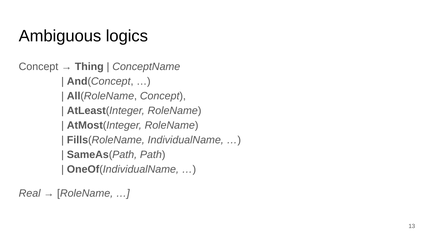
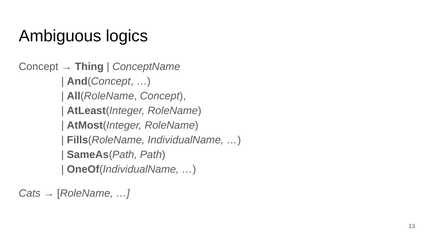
Real: Real -> Cats
